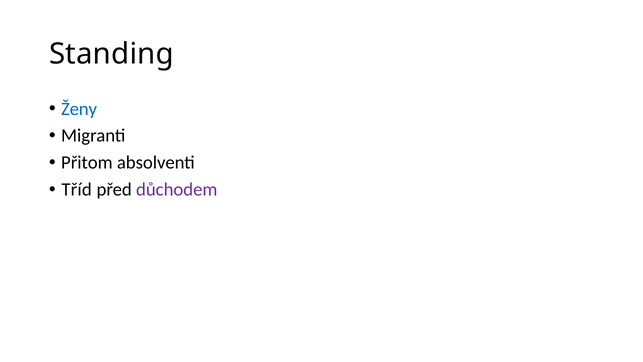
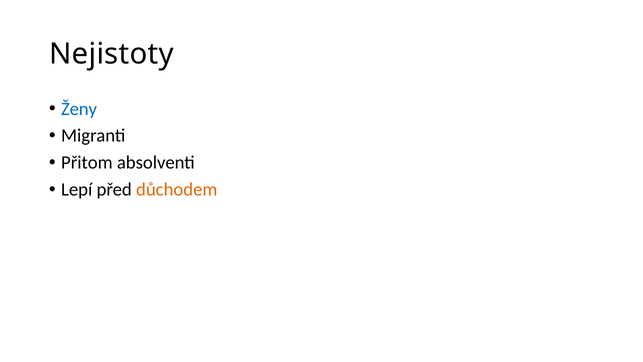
Standing: Standing -> Nejistoty
Tříd: Tříd -> Lepí
důchodem colour: purple -> orange
